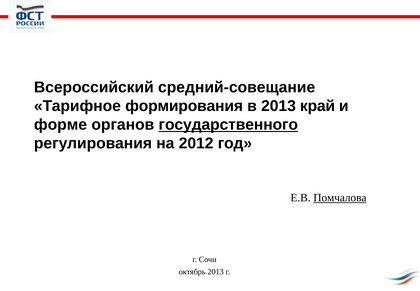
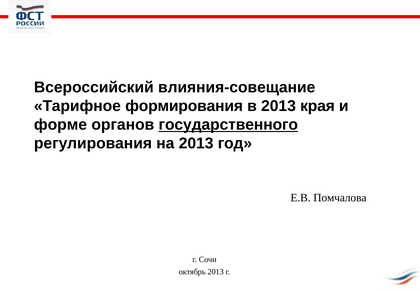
средний-совещание: средний-совещание -> влияния-совещание
край: край -> края
на 2012: 2012 -> 2013
Помчалова underline: present -> none
